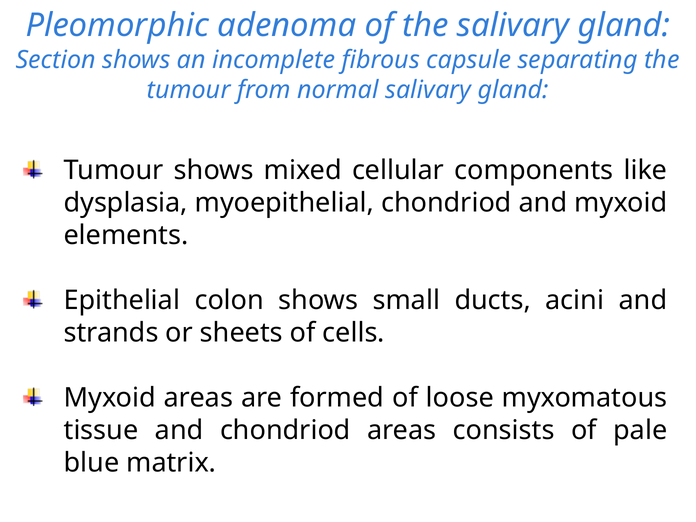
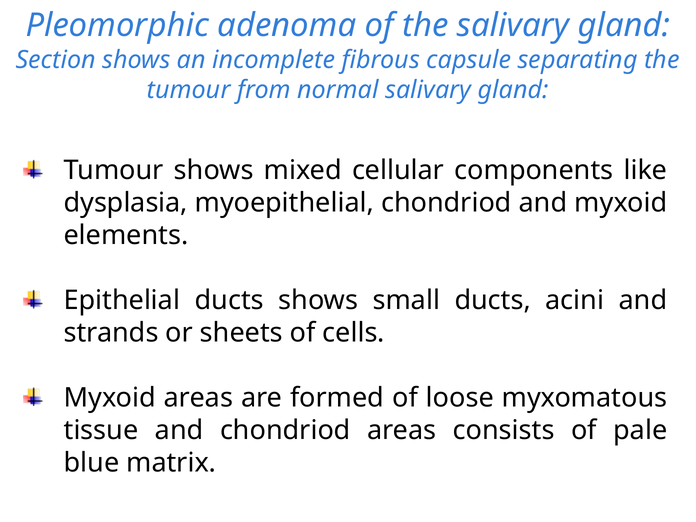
Epithelial colon: colon -> ducts
